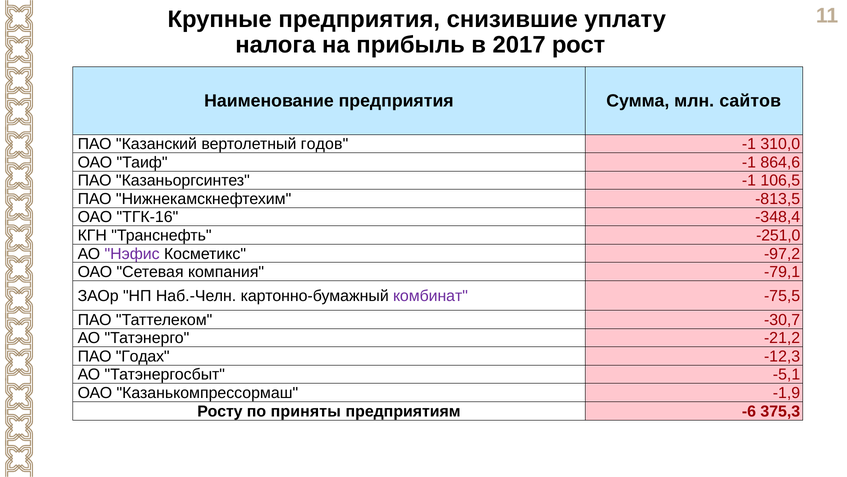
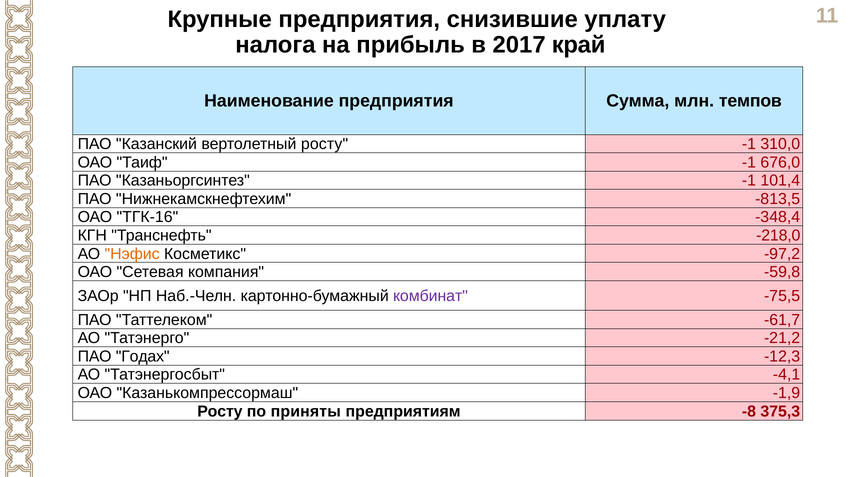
рост: рост -> край
сайтов: сайтов -> темпов
вертолетный годов: годов -> росту
864,6: 864,6 -> 676,0
106,5: 106,5 -> 101,4
-251,0: -251,0 -> -218,0
Нэфис colour: purple -> orange
-79,1: -79,1 -> -59,8
-30,7: -30,7 -> -61,7
-5,1: -5,1 -> -4,1
-6: -6 -> -8
